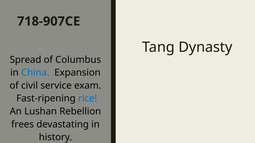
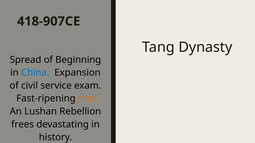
718-907CE: 718-907CE -> 418-907CE
Columbus: Columbus -> Beginning
rice colour: blue -> orange
